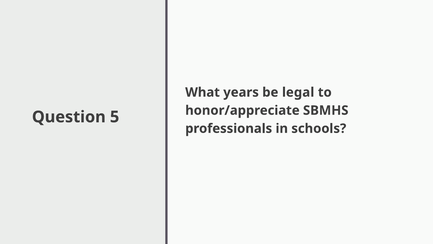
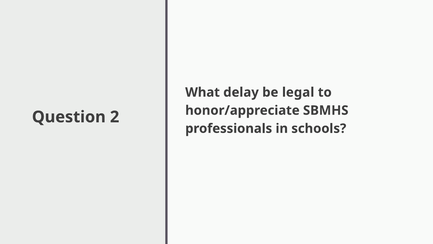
years: years -> delay
5: 5 -> 2
